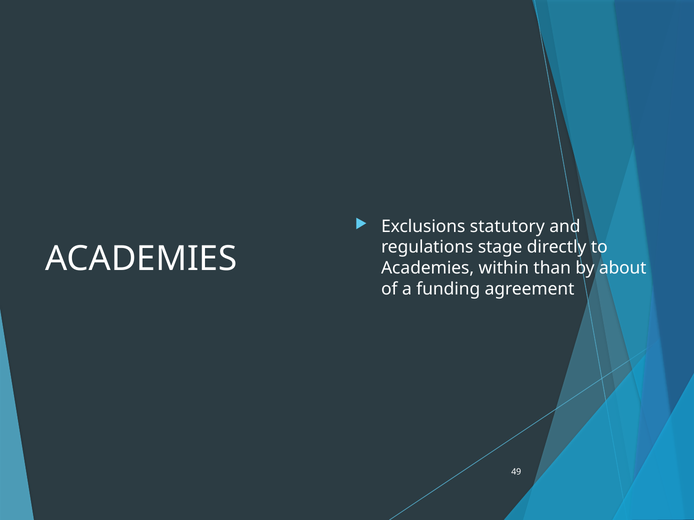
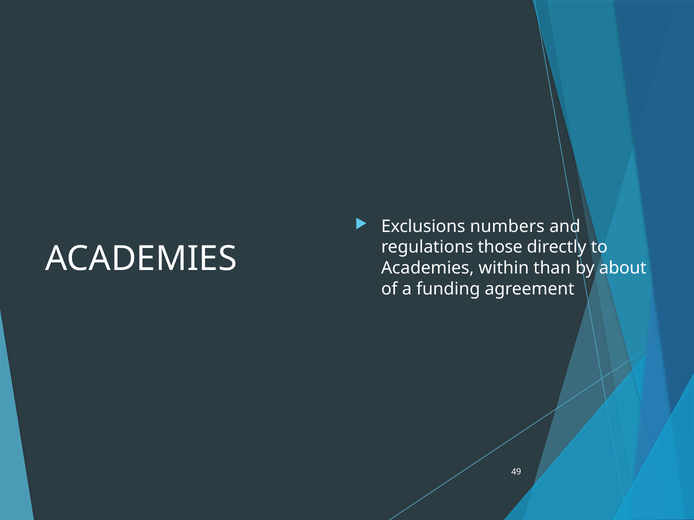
statutory: statutory -> numbers
stage: stage -> those
